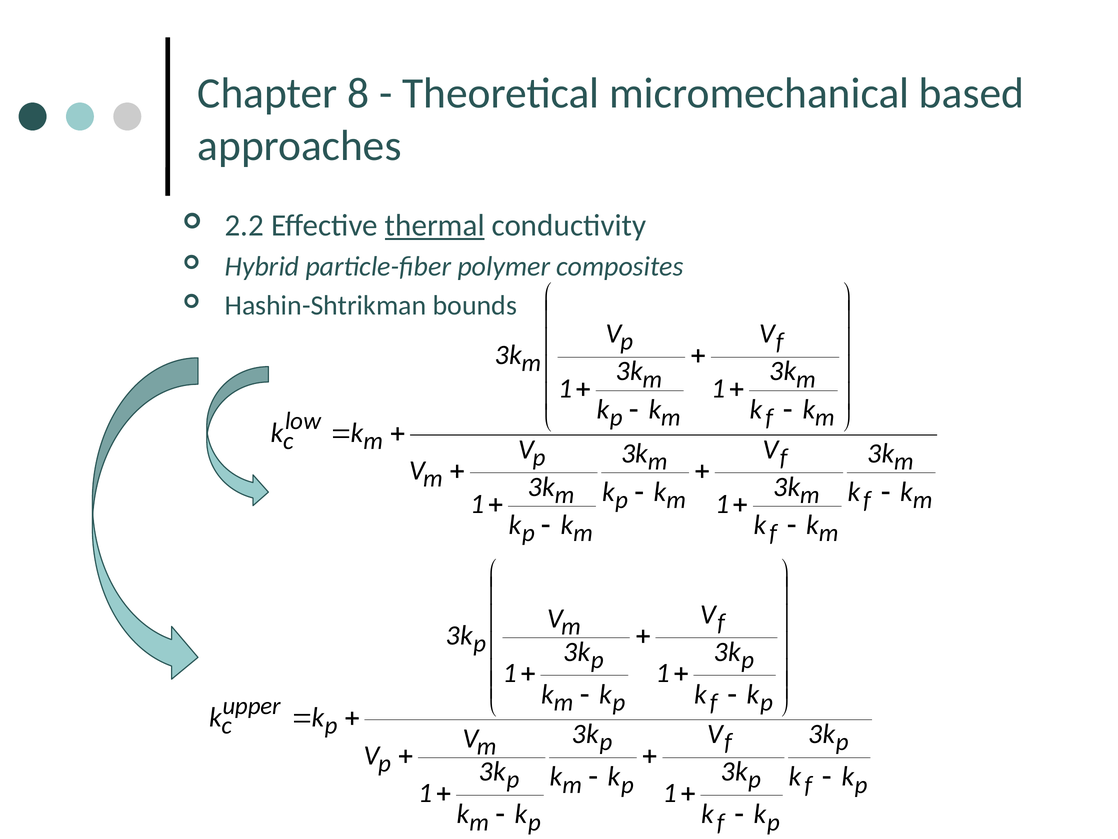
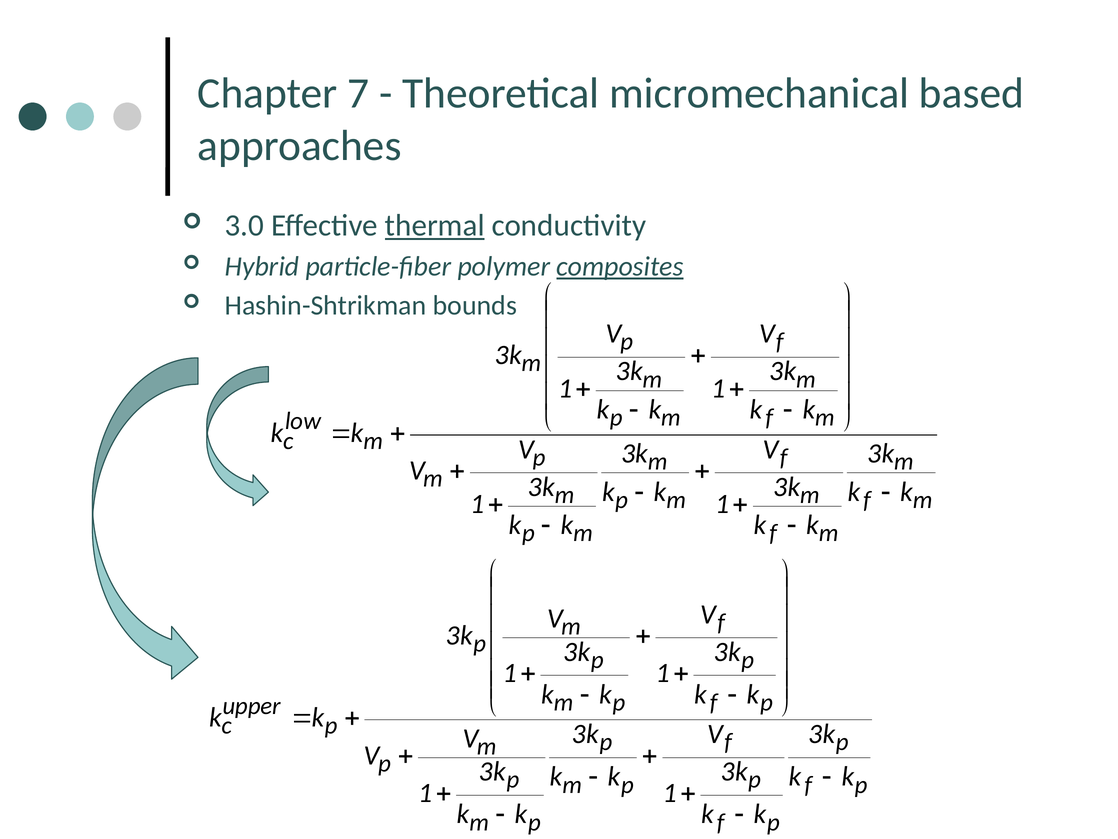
8: 8 -> 7
2.2: 2.2 -> 3.0
composites underline: none -> present
